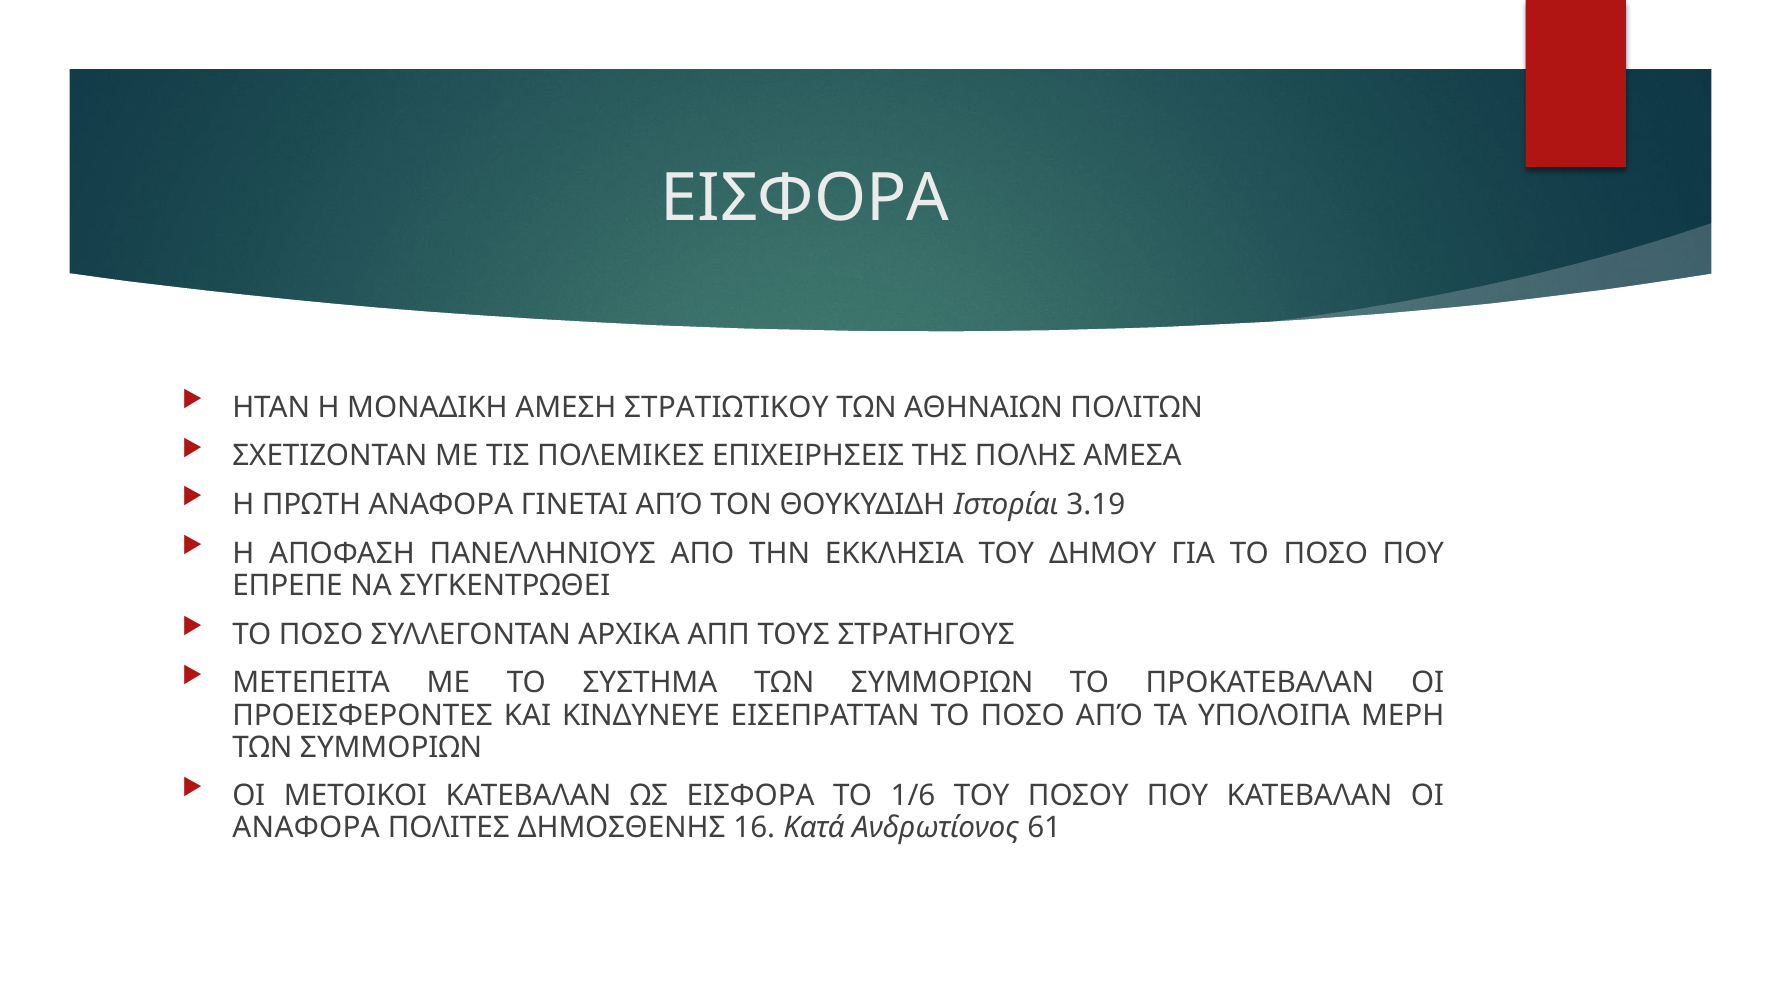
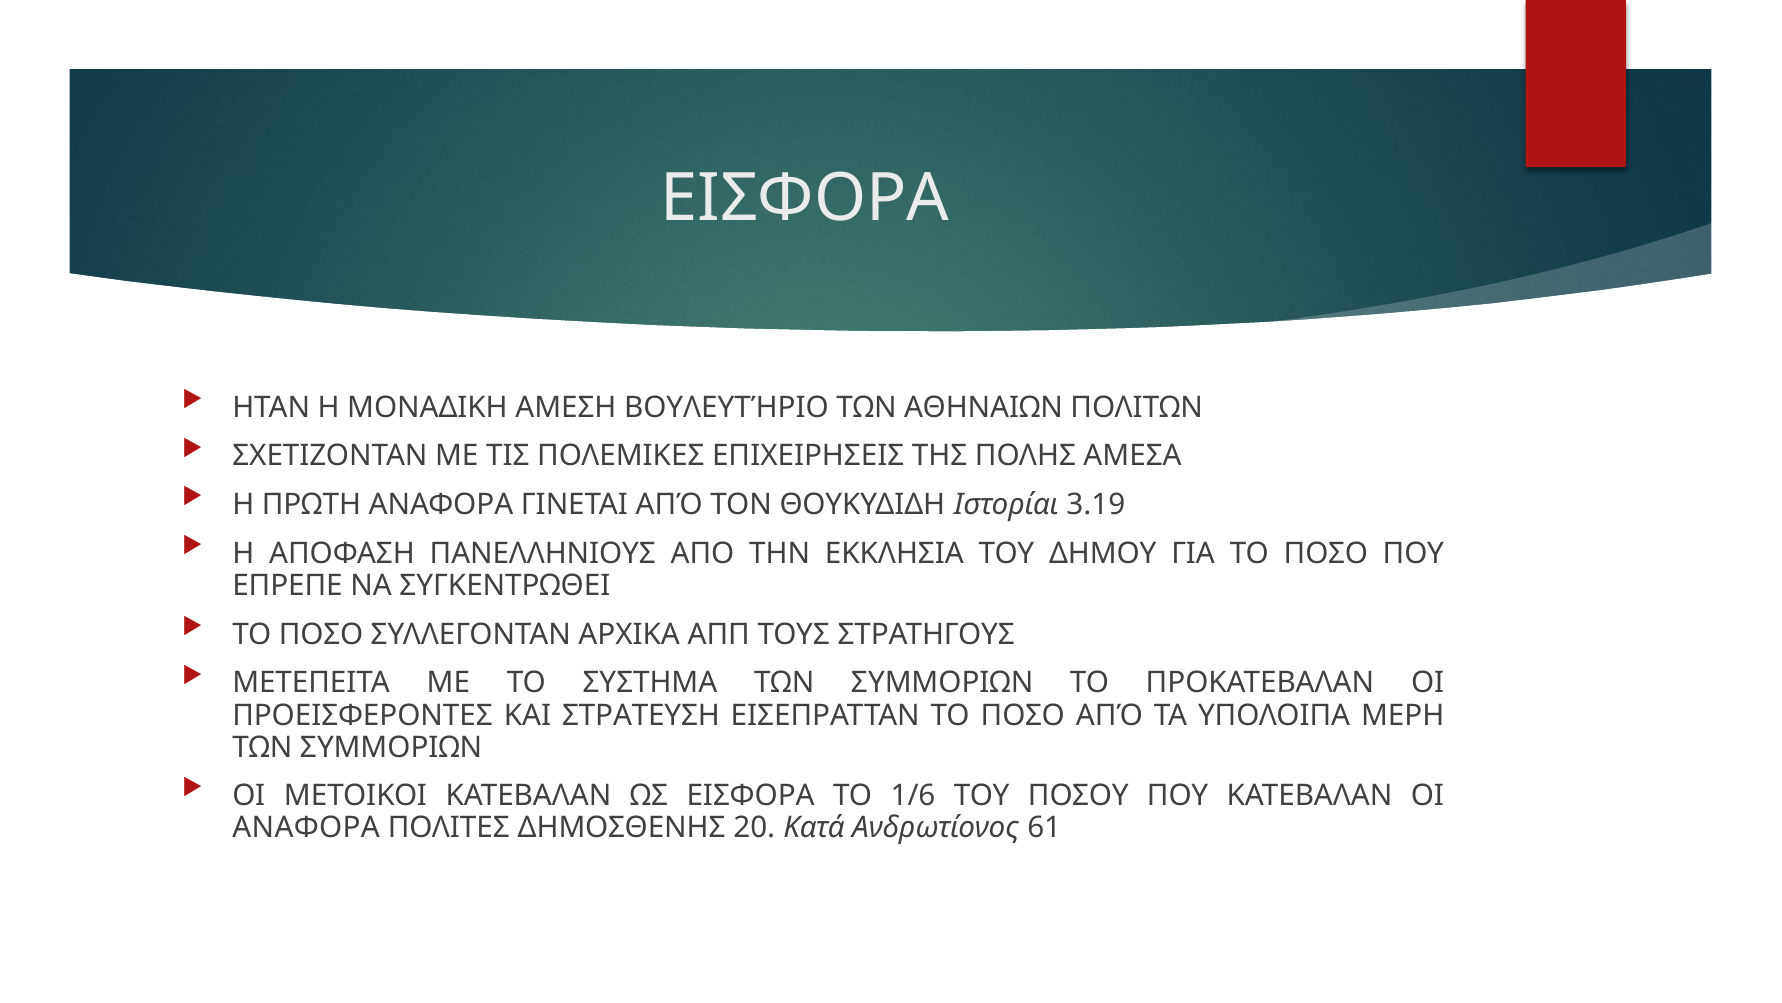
ΣΤΡΑΤΙΩΤΙΚΟΥ: ΣΤΡΑΤΙΩΤΙΚΟΥ -> ΒΟΥΛΕΥΤΉΡΙΟ
ΚΙΝΔΥΝΕΥΕ: ΚΙΝΔΥΝΕΥΕ -> ΣΤΡΑΤΕΥΣΗ
16: 16 -> 20
